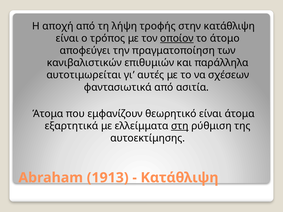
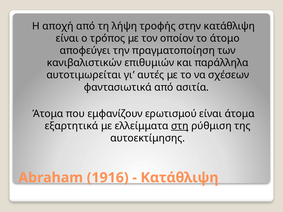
οποίον underline: present -> none
θεωρητικό: θεωρητικό -> ερωτισμού
1913: 1913 -> 1916
